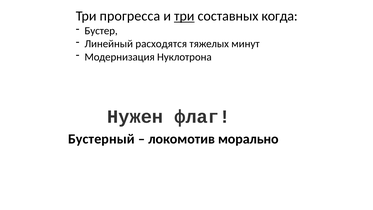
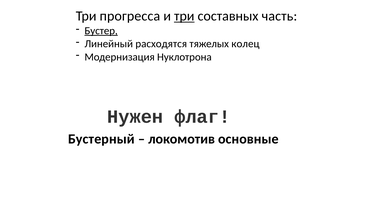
когда: когда -> часть
Бустер underline: none -> present
минут: минут -> колец
морально: морально -> основные
